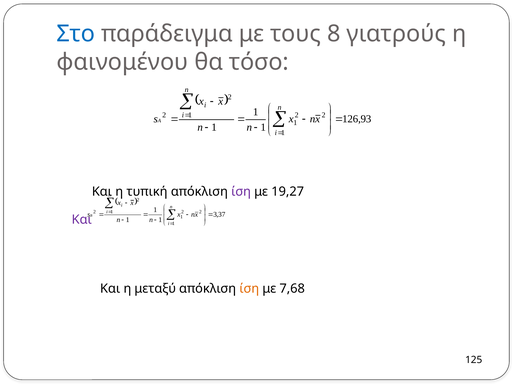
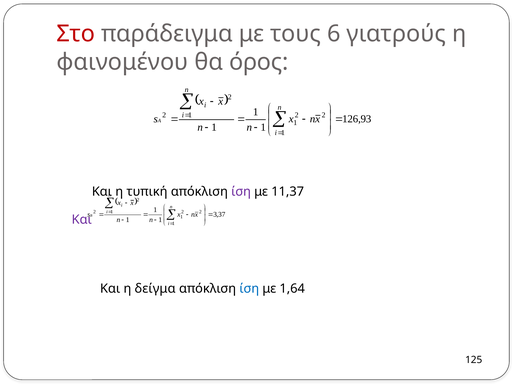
Στο colour: blue -> red
8: 8 -> 6
τόσο: τόσο -> όρος
19,27: 19,27 -> 11,37
μεταξύ: μεταξύ -> δείγμα
ίση at (249, 288) colour: orange -> blue
7,68: 7,68 -> 1,64
